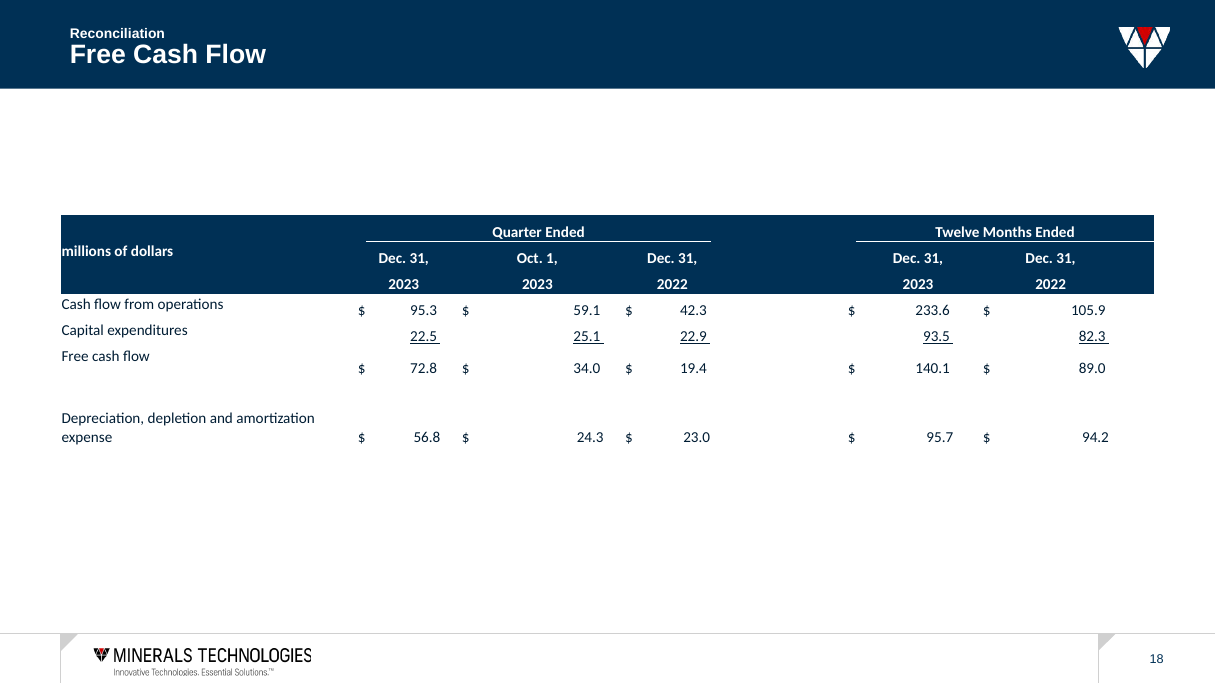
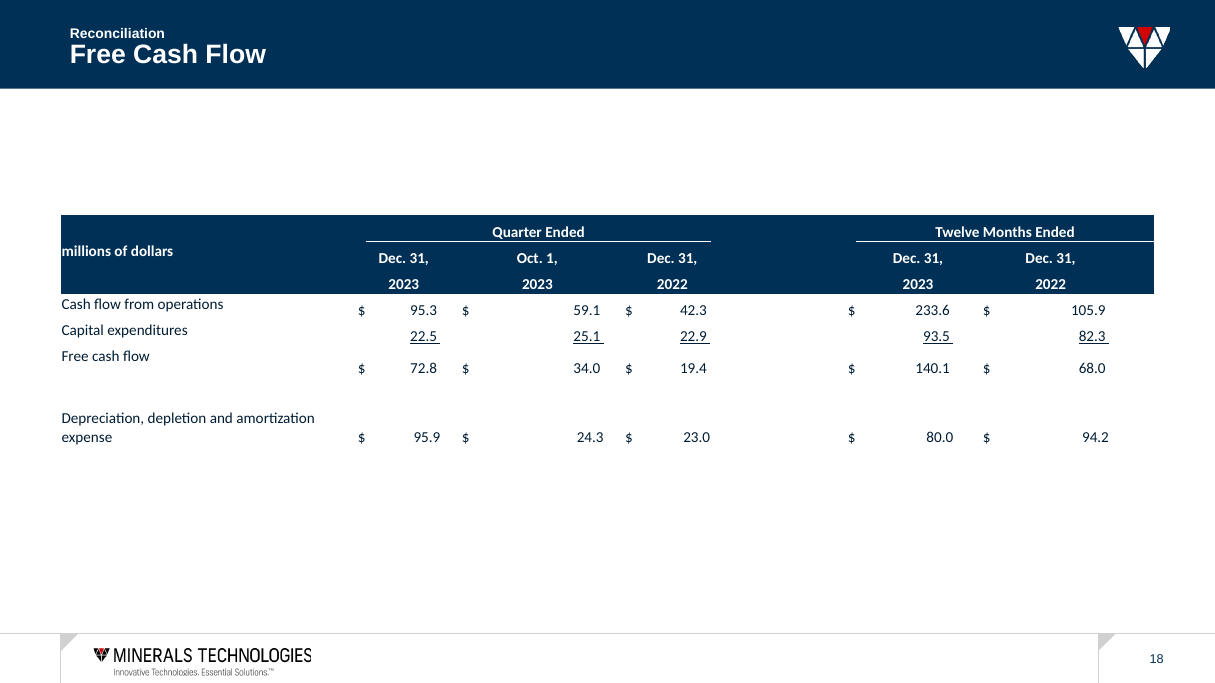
89.0: 89.0 -> 68.0
56.8: 56.8 -> 95.9
95.7: 95.7 -> 80.0
